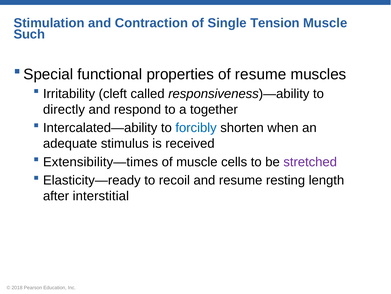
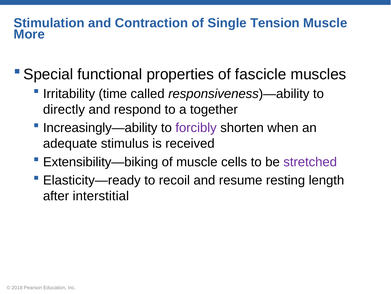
Such: Such -> More
of resume: resume -> fascicle
cleft: cleft -> time
Intercalated—ability: Intercalated—ability -> Increasingly—ability
forcibly colour: blue -> purple
Extensibility—times: Extensibility—times -> Extensibility—biking
